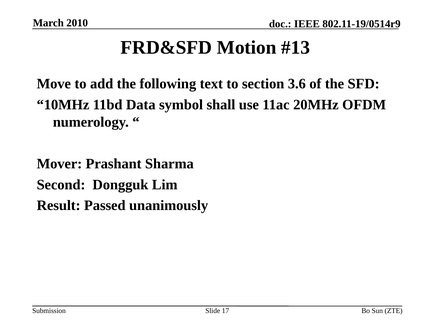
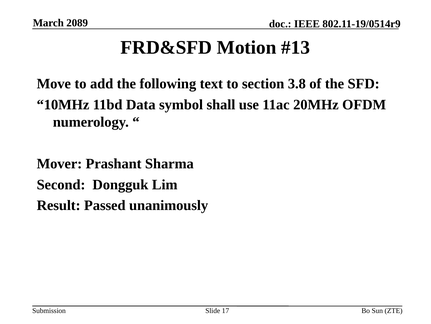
2010: 2010 -> 2089
3.6: 3.6 -> 3.8
